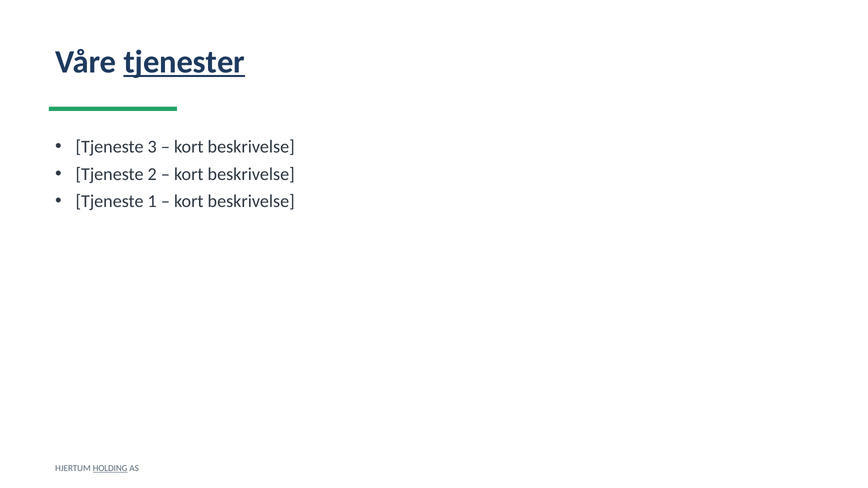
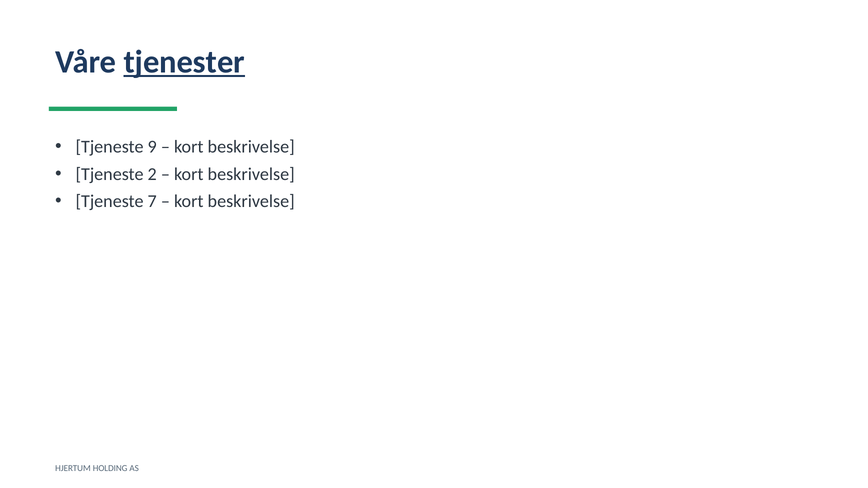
3: 3 -> 9
1: 1 -> 7
HOLDING underline: present -> none
